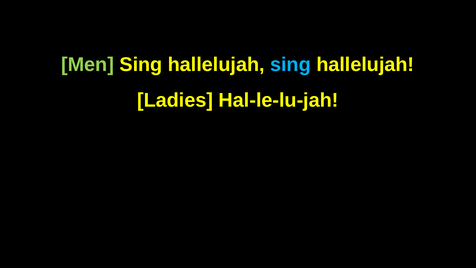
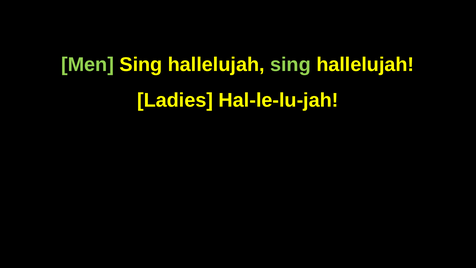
sing at (290, 64) colour: light blue -> light green
